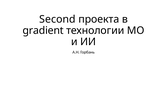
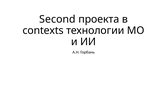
gradient: gradient -> contexts
